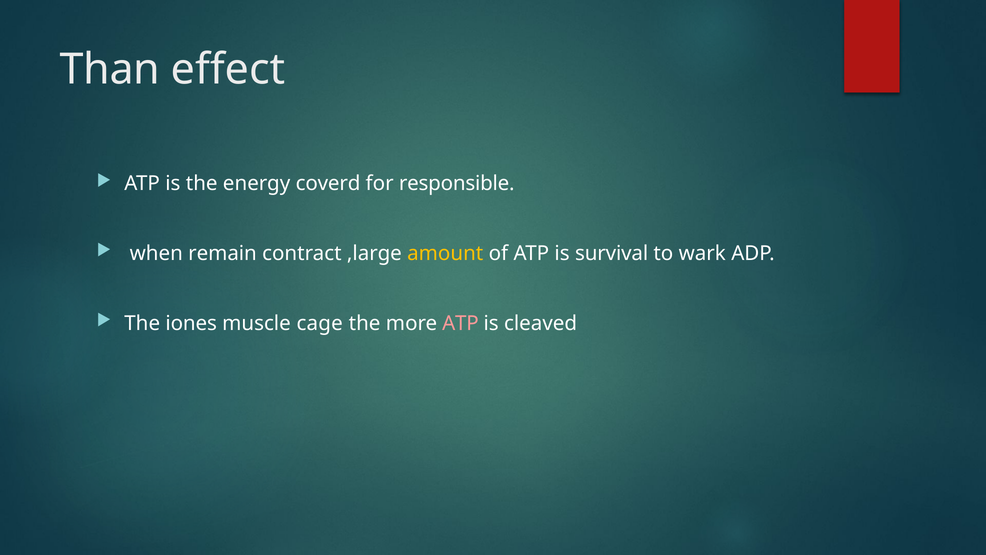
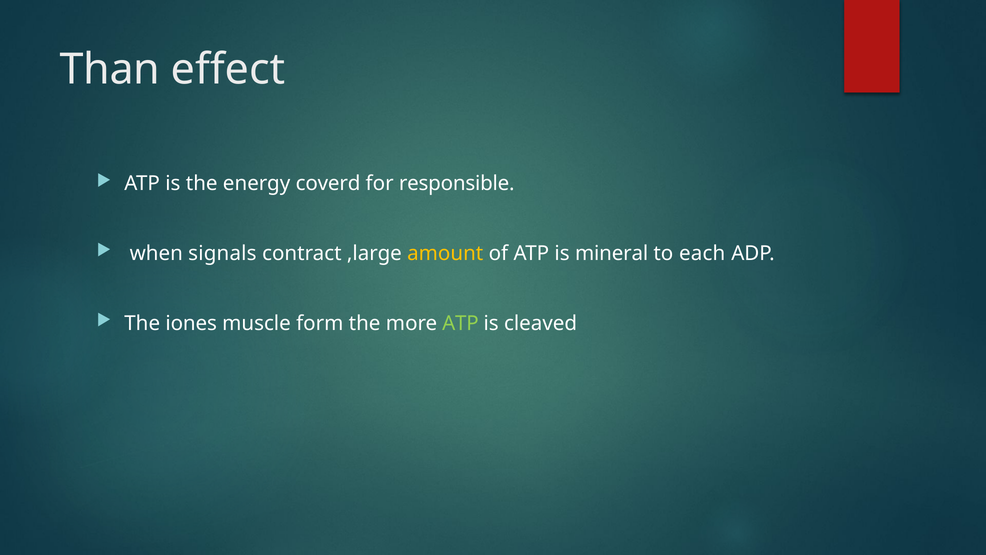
remain: remain -> signals
survival: survival -> mineral
wark: wark -> each
cage: cage -> form
ATP at (460, 323) colour: pink -> light green
